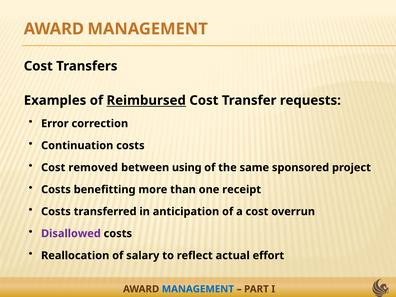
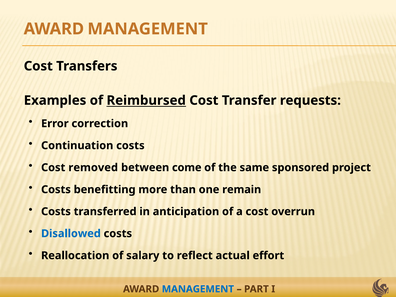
using: using -> come
receipt: receipt -> remain
Disallowed colour: purple -> blue
